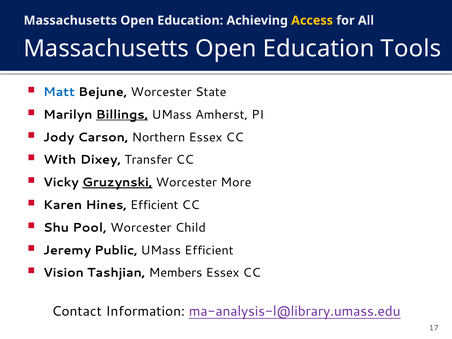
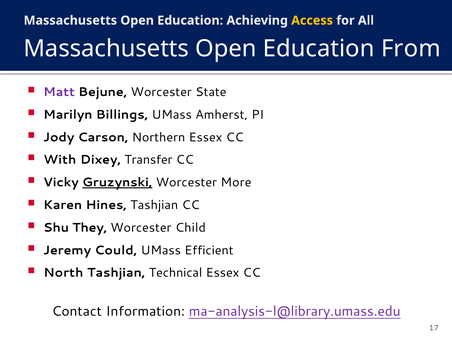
Tools: Tools -> From
Matt colour: blue -> purple
Billings underline: present -> none
Hines Efficient: Efficient -> Tashjian
Pool: Pool -> They
Public: Public -> Could
Vision: Vision -> North
Members: Members -> Technical
